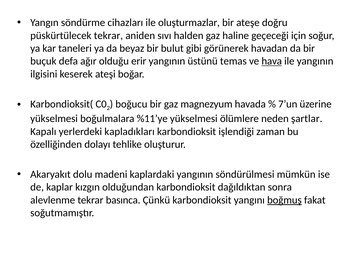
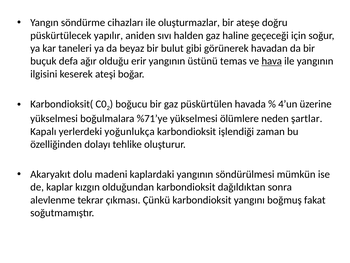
püskürtülecek tekrar: tekrar -> yapılır
magnezyum: magnezyum -> püskürtülen
7’un: 7’un -> 4’un
%11’ye: %11’ye -> %71’ye
kapladıkları: kapladıkları -> yoğunlukça
basınca: basınca -> çıkması
boğmuş underline: present -> none
